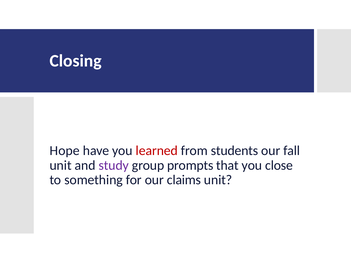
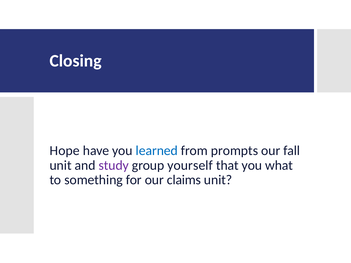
learned colour: red -> blue
students: students -> prompts
prompts: prompts -> yourself
close: close -> what
